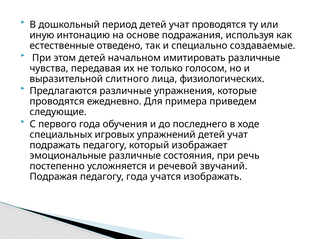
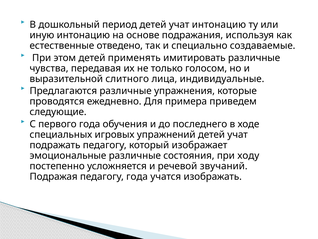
учат проводятся: проводятся -> интонацию
начальном: начальном -> применять
физиологических: физиологических -> индивидуальные
речь: речь -> ходу
